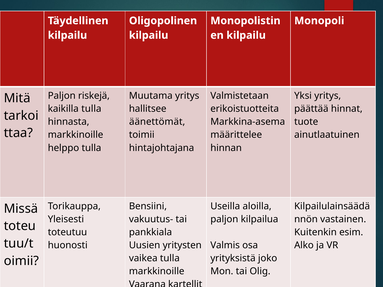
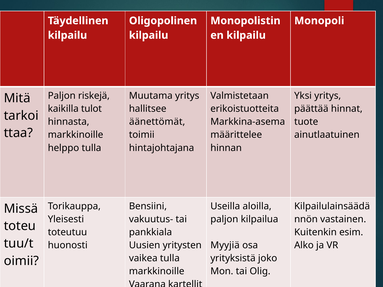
kaikilla tulla: tulla -> tulot
Valmis: Valmis -> Myyjiä
